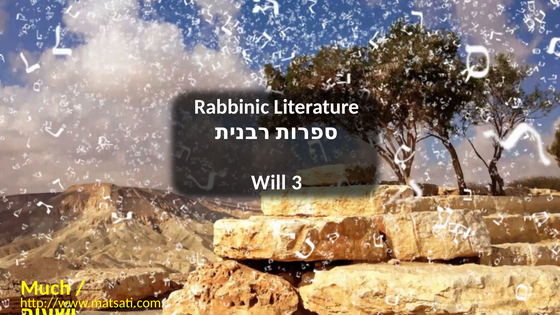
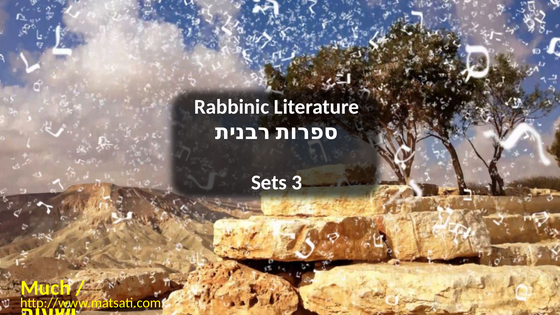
Will: Will -> Sets
